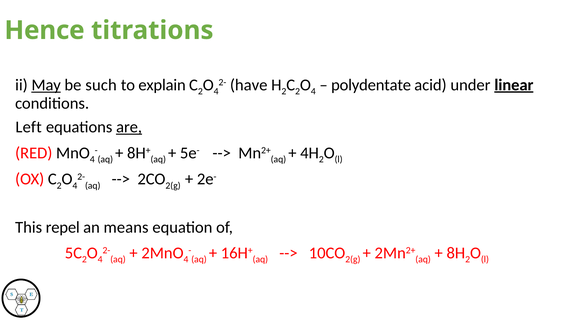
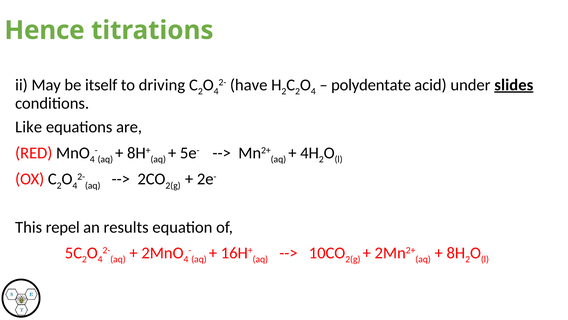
May underline: present -> none
such: such -> itself
explain: explain -> driving
linear: linear -> slides
Left: Left -> Like
are underline: present -> none
means: means -> results
